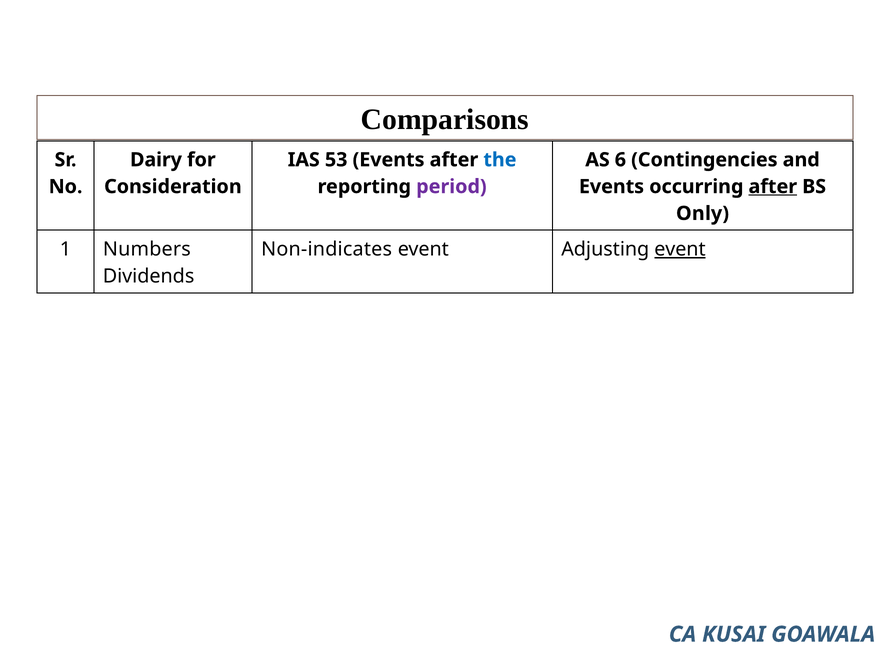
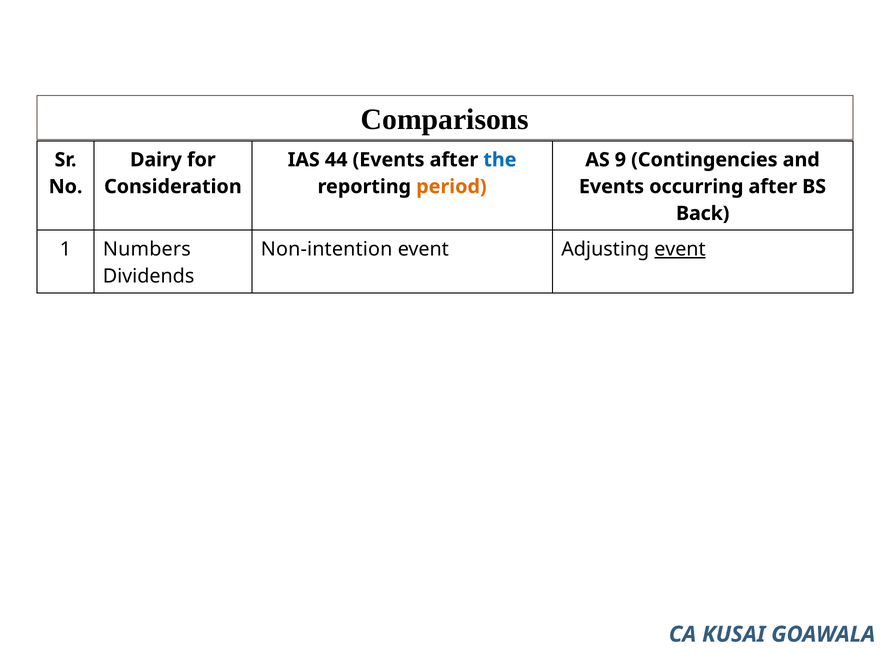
53: 53 -> 44
6: 6 -> 9
period colour: purple -> orange
after at (773, 187) underline: present -> none
Only: Only -> Back
Non-indicates: Non-indicates -> Non-intention
